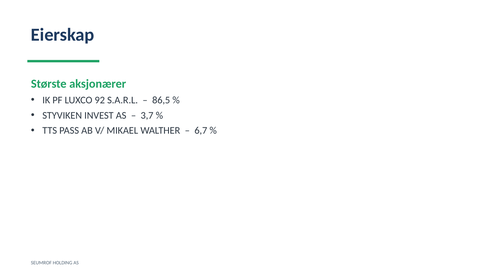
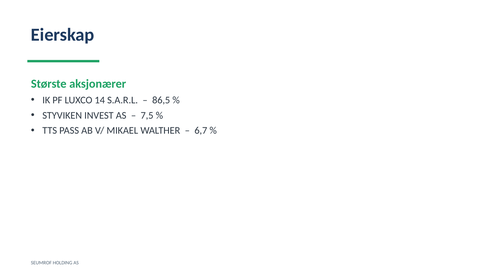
92: 92 -> 14
3,7: 3,7 -> 7,5
